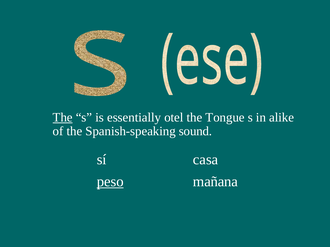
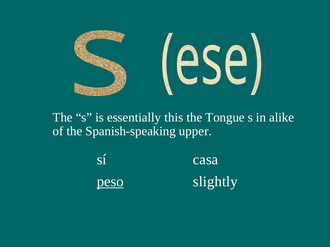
The at (63, 118) underline: present -> none
otel: otel -> this
sound: sound -> upper
mañana: mañana -> slightly
